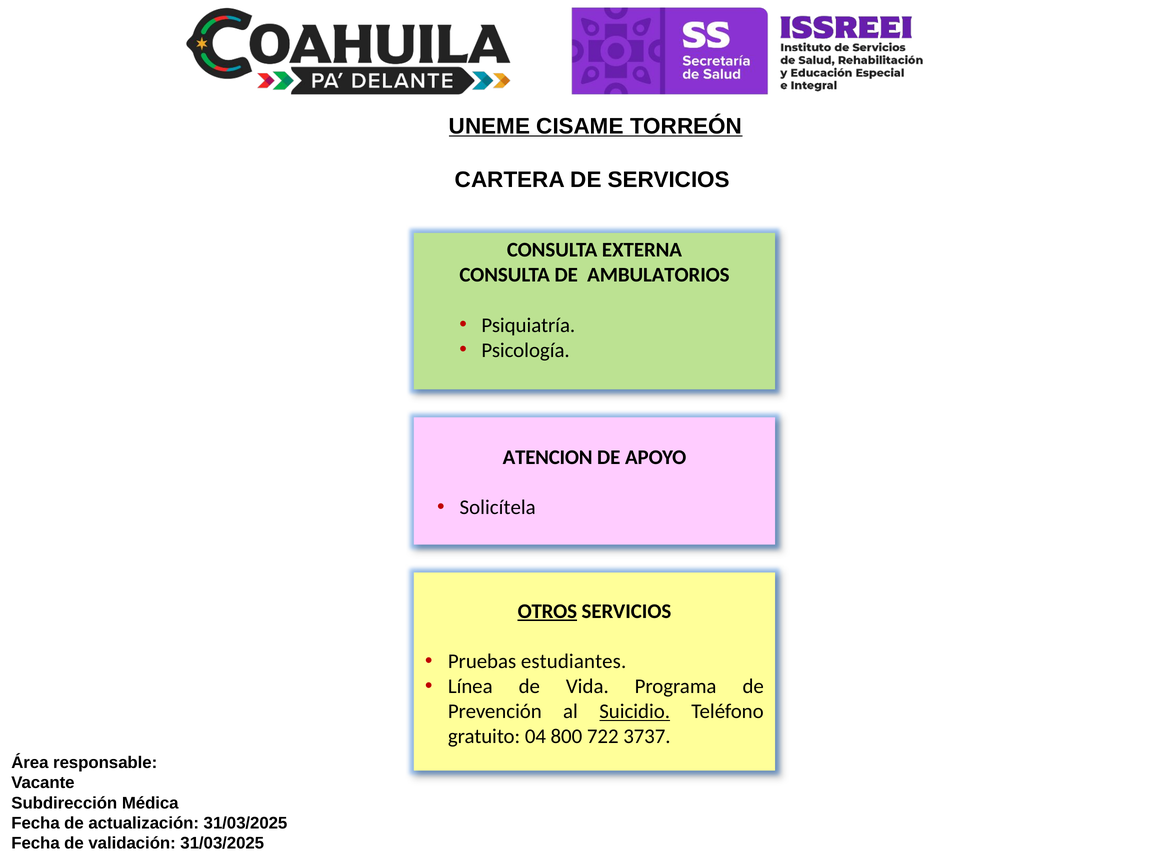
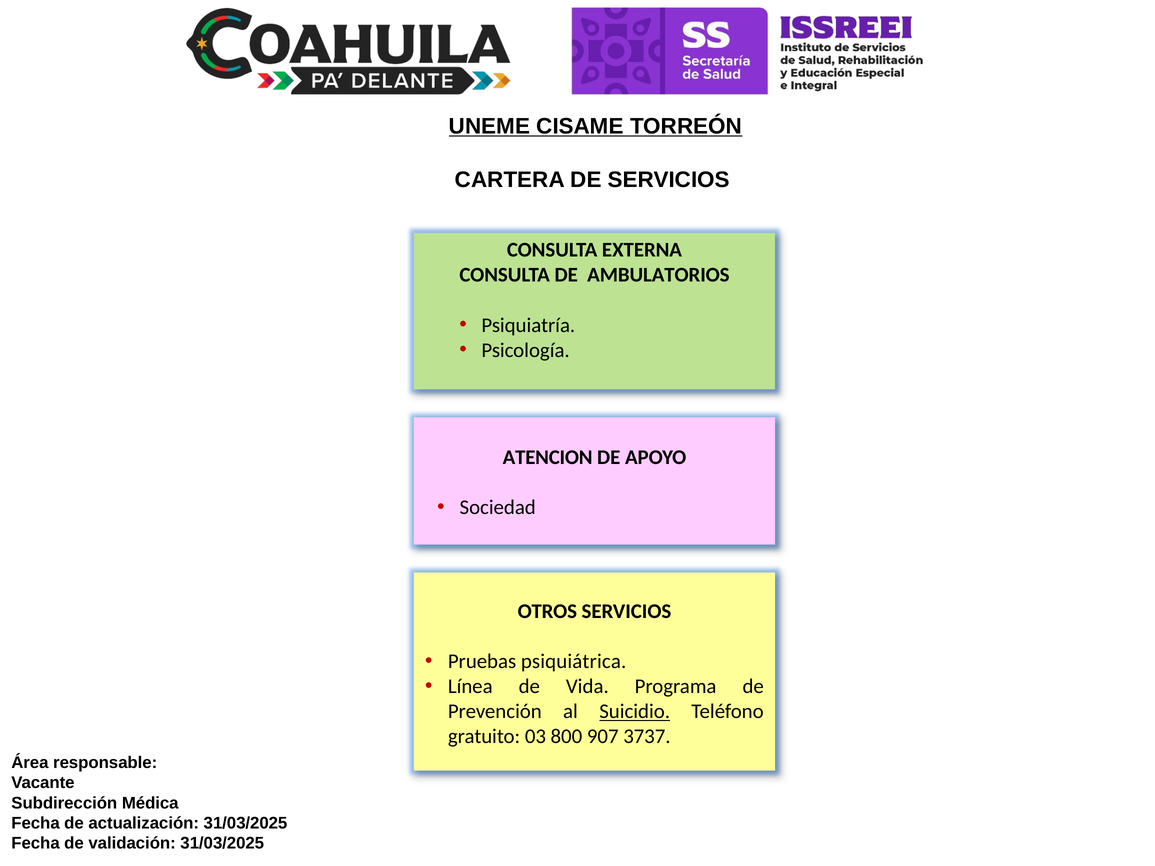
Solicítela: Solicítela -> Sociedad
OTROS underline: present -> none
estudiantes: estudiantes -> psiquiátrica
04: 04 -> 03
722: 722 -> 907
